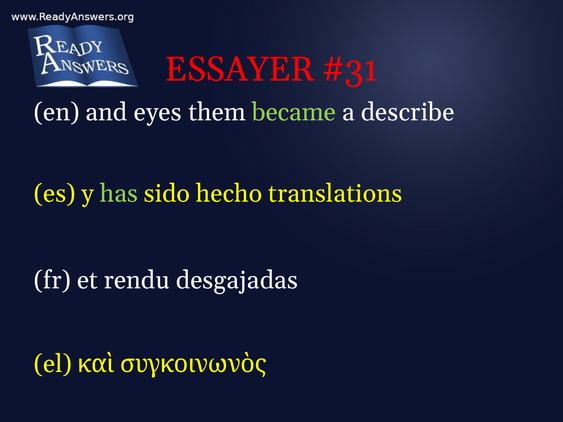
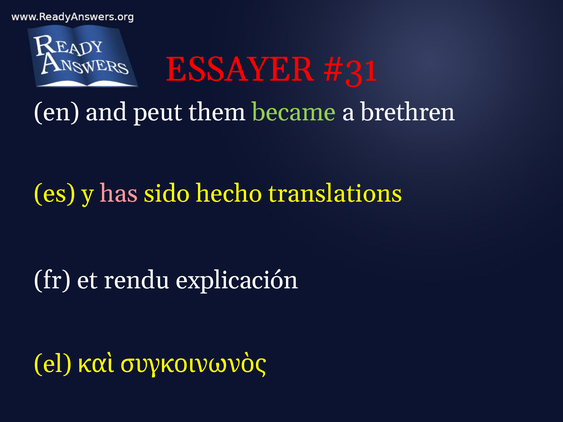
eyes: eyes -> peut
describe: describe -> brethren
has colour: light green -> pink
desgajadas: desgajadas -> explicación
